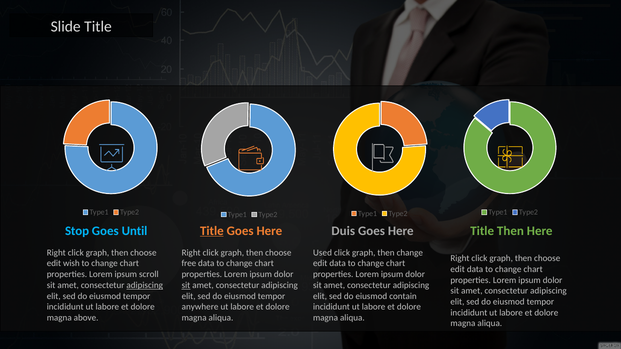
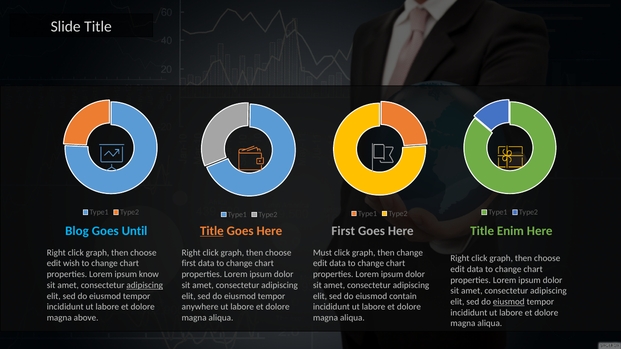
Stop: Stop -> Blog
Duis at (343, 231): Duis -> First
Title Then: Then -> Enim
Used: Used -> Must
free at (189, 264): free -> first
scroll: scroll -> know
sit at (186, 285) underline: present -> none
eiusmod at (509, 302) underline: none -> present
